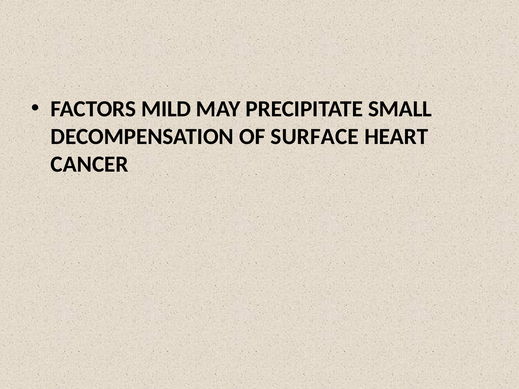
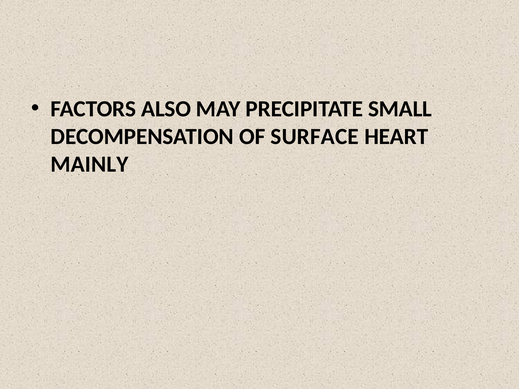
MILD: MILD -> ALSO
CANCER: CANCER -> MAINLY
